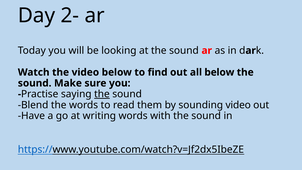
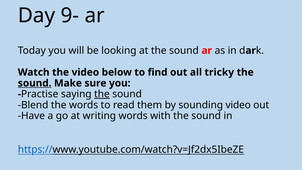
2-: 2- -> 9-
all below: below -> tricky
sound at (35, 83) underline: none -> present
